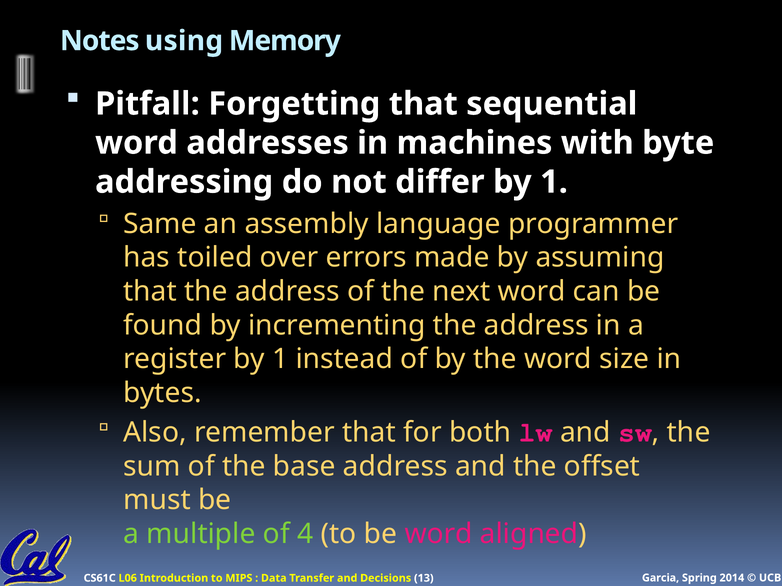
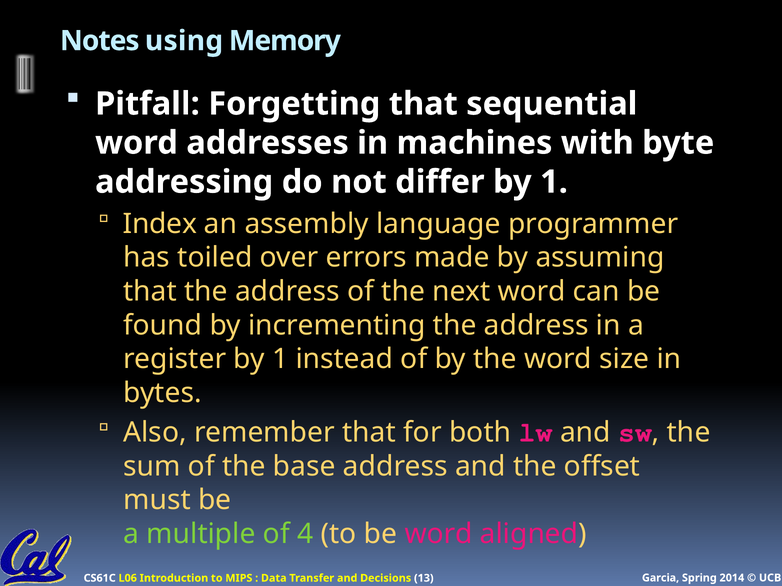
Same: Same -> Index
